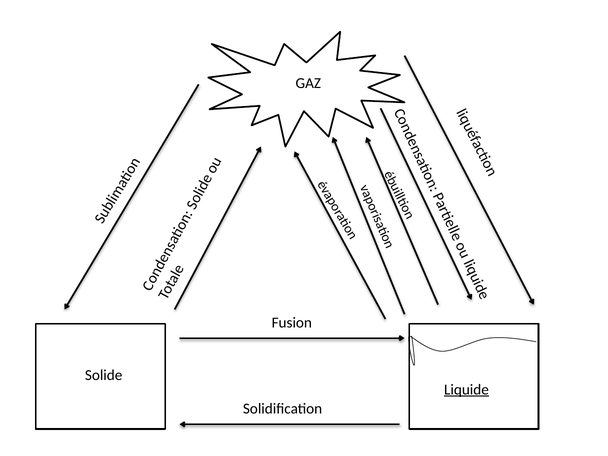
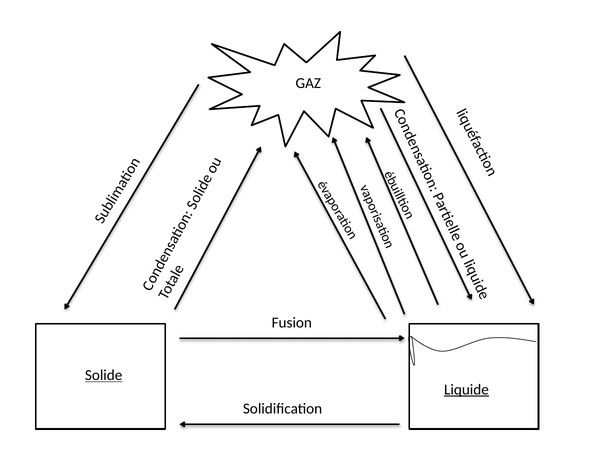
Solide underline: none -> present
